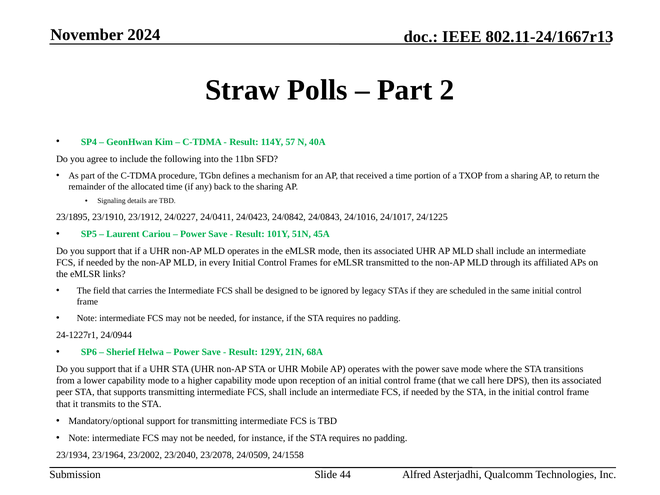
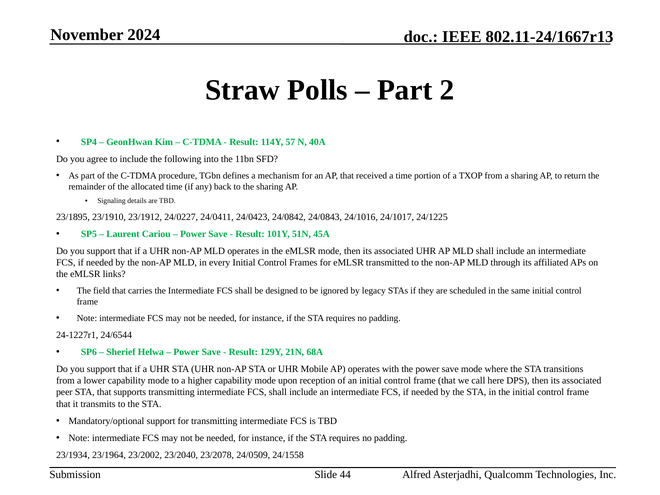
24/0944: 24/0944 -> 24/6544
